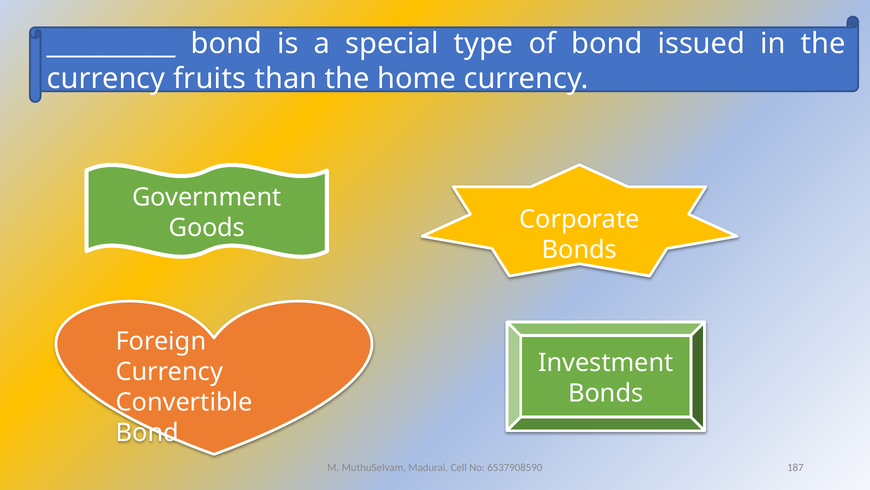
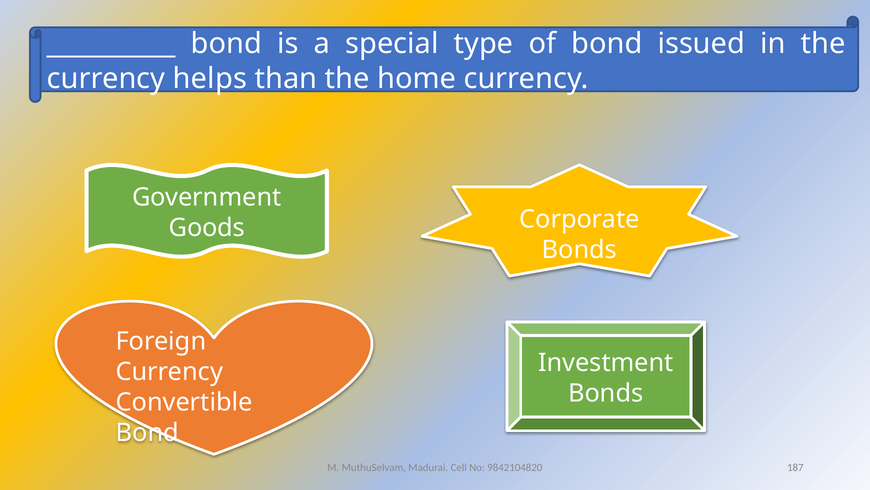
fruits: fruits -> helps
6537908590: 6537908590 -> 9842104820
